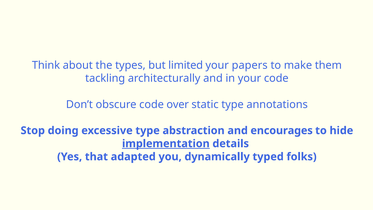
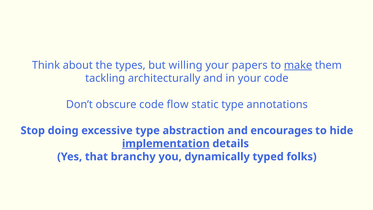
limited: limited -> willing
make underline: none -> present
over: over -> flow
adapted: adapted -> branchy
